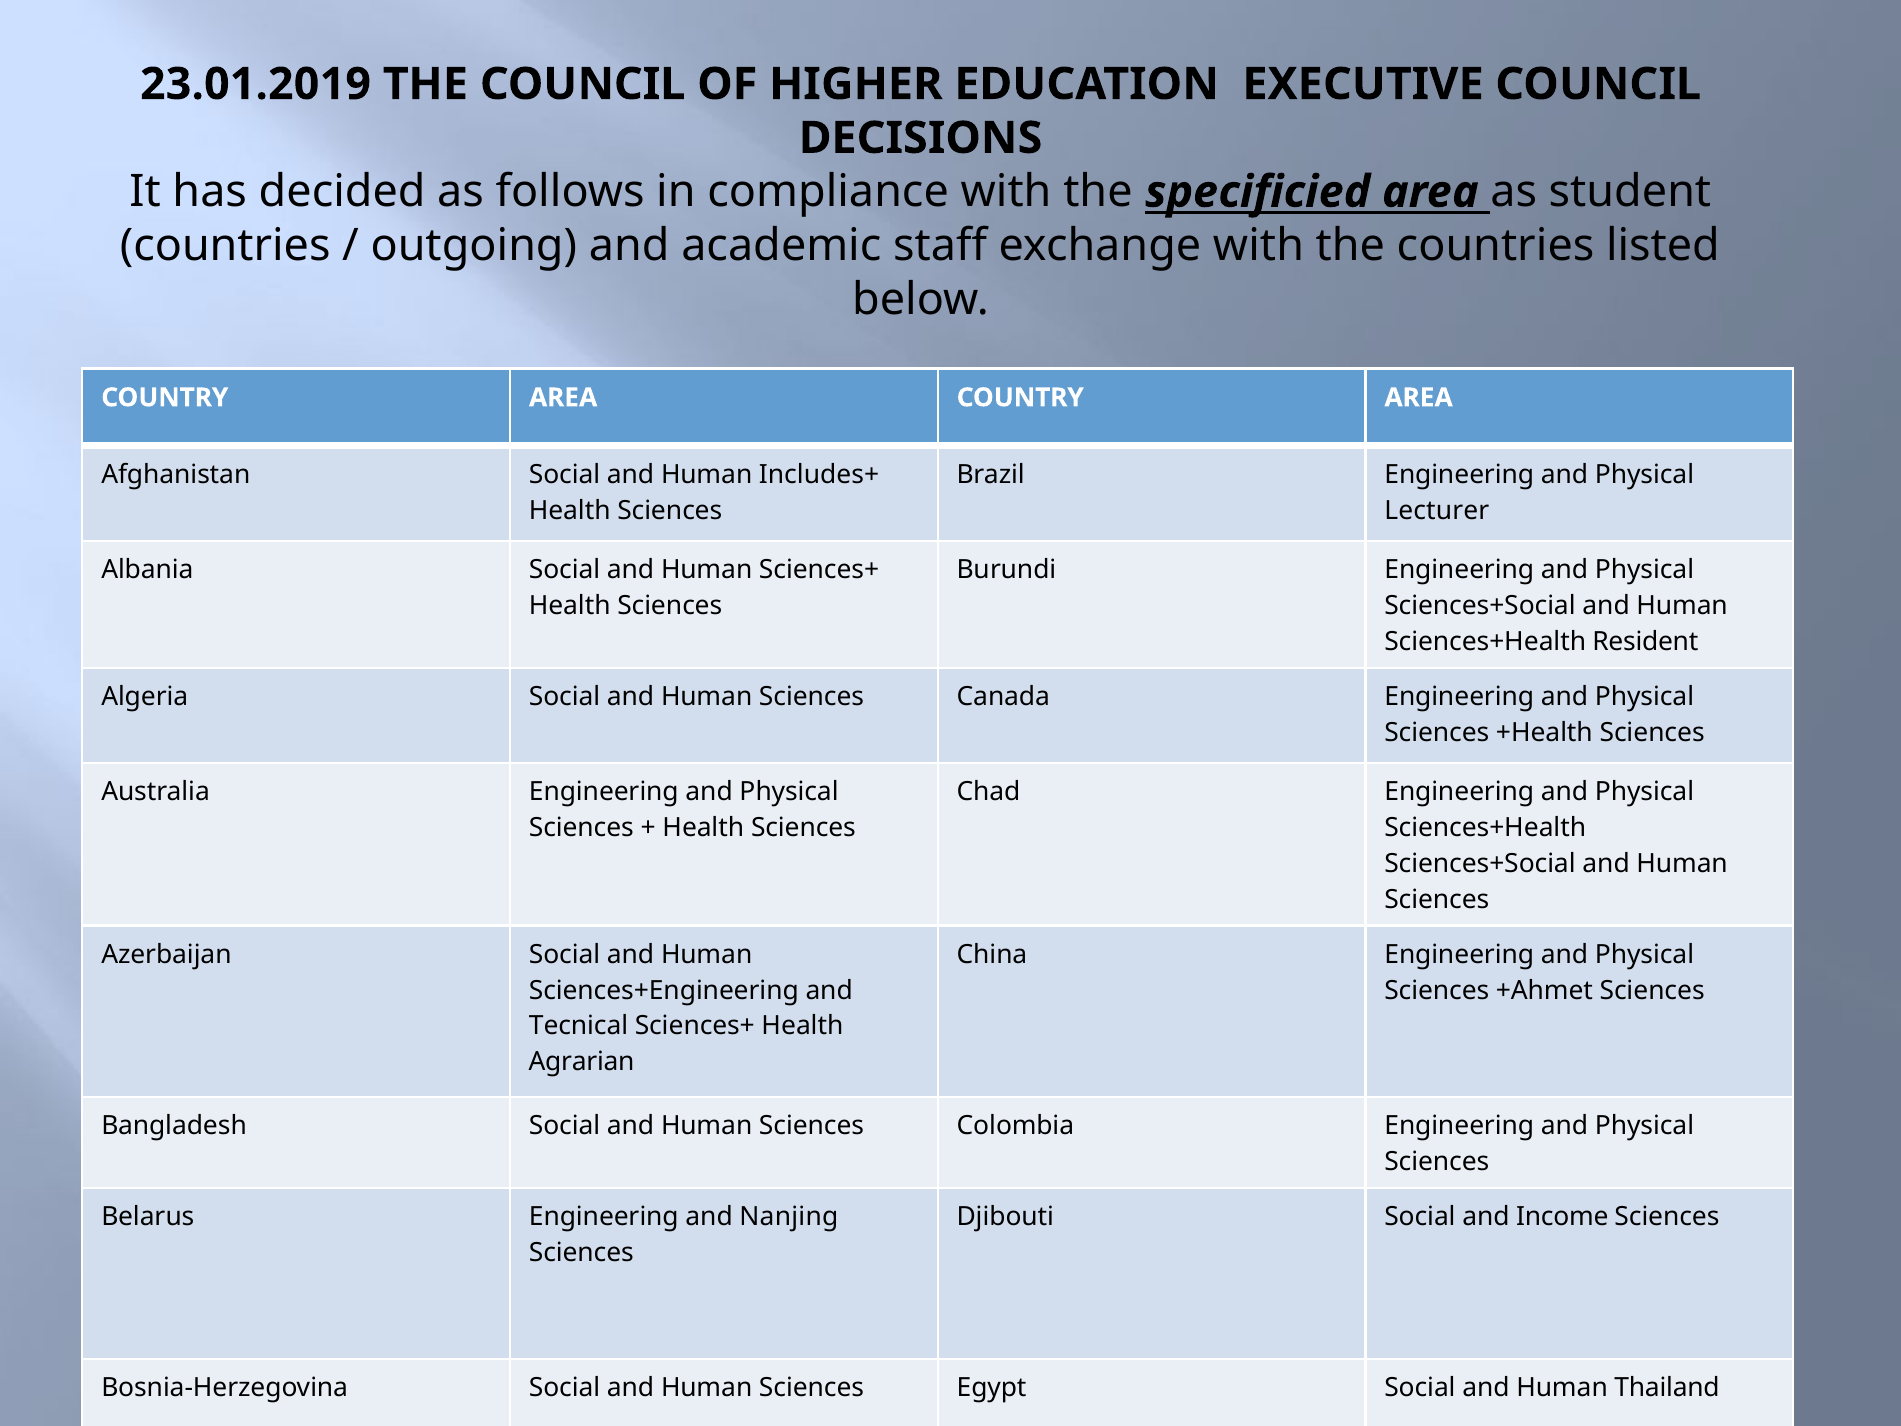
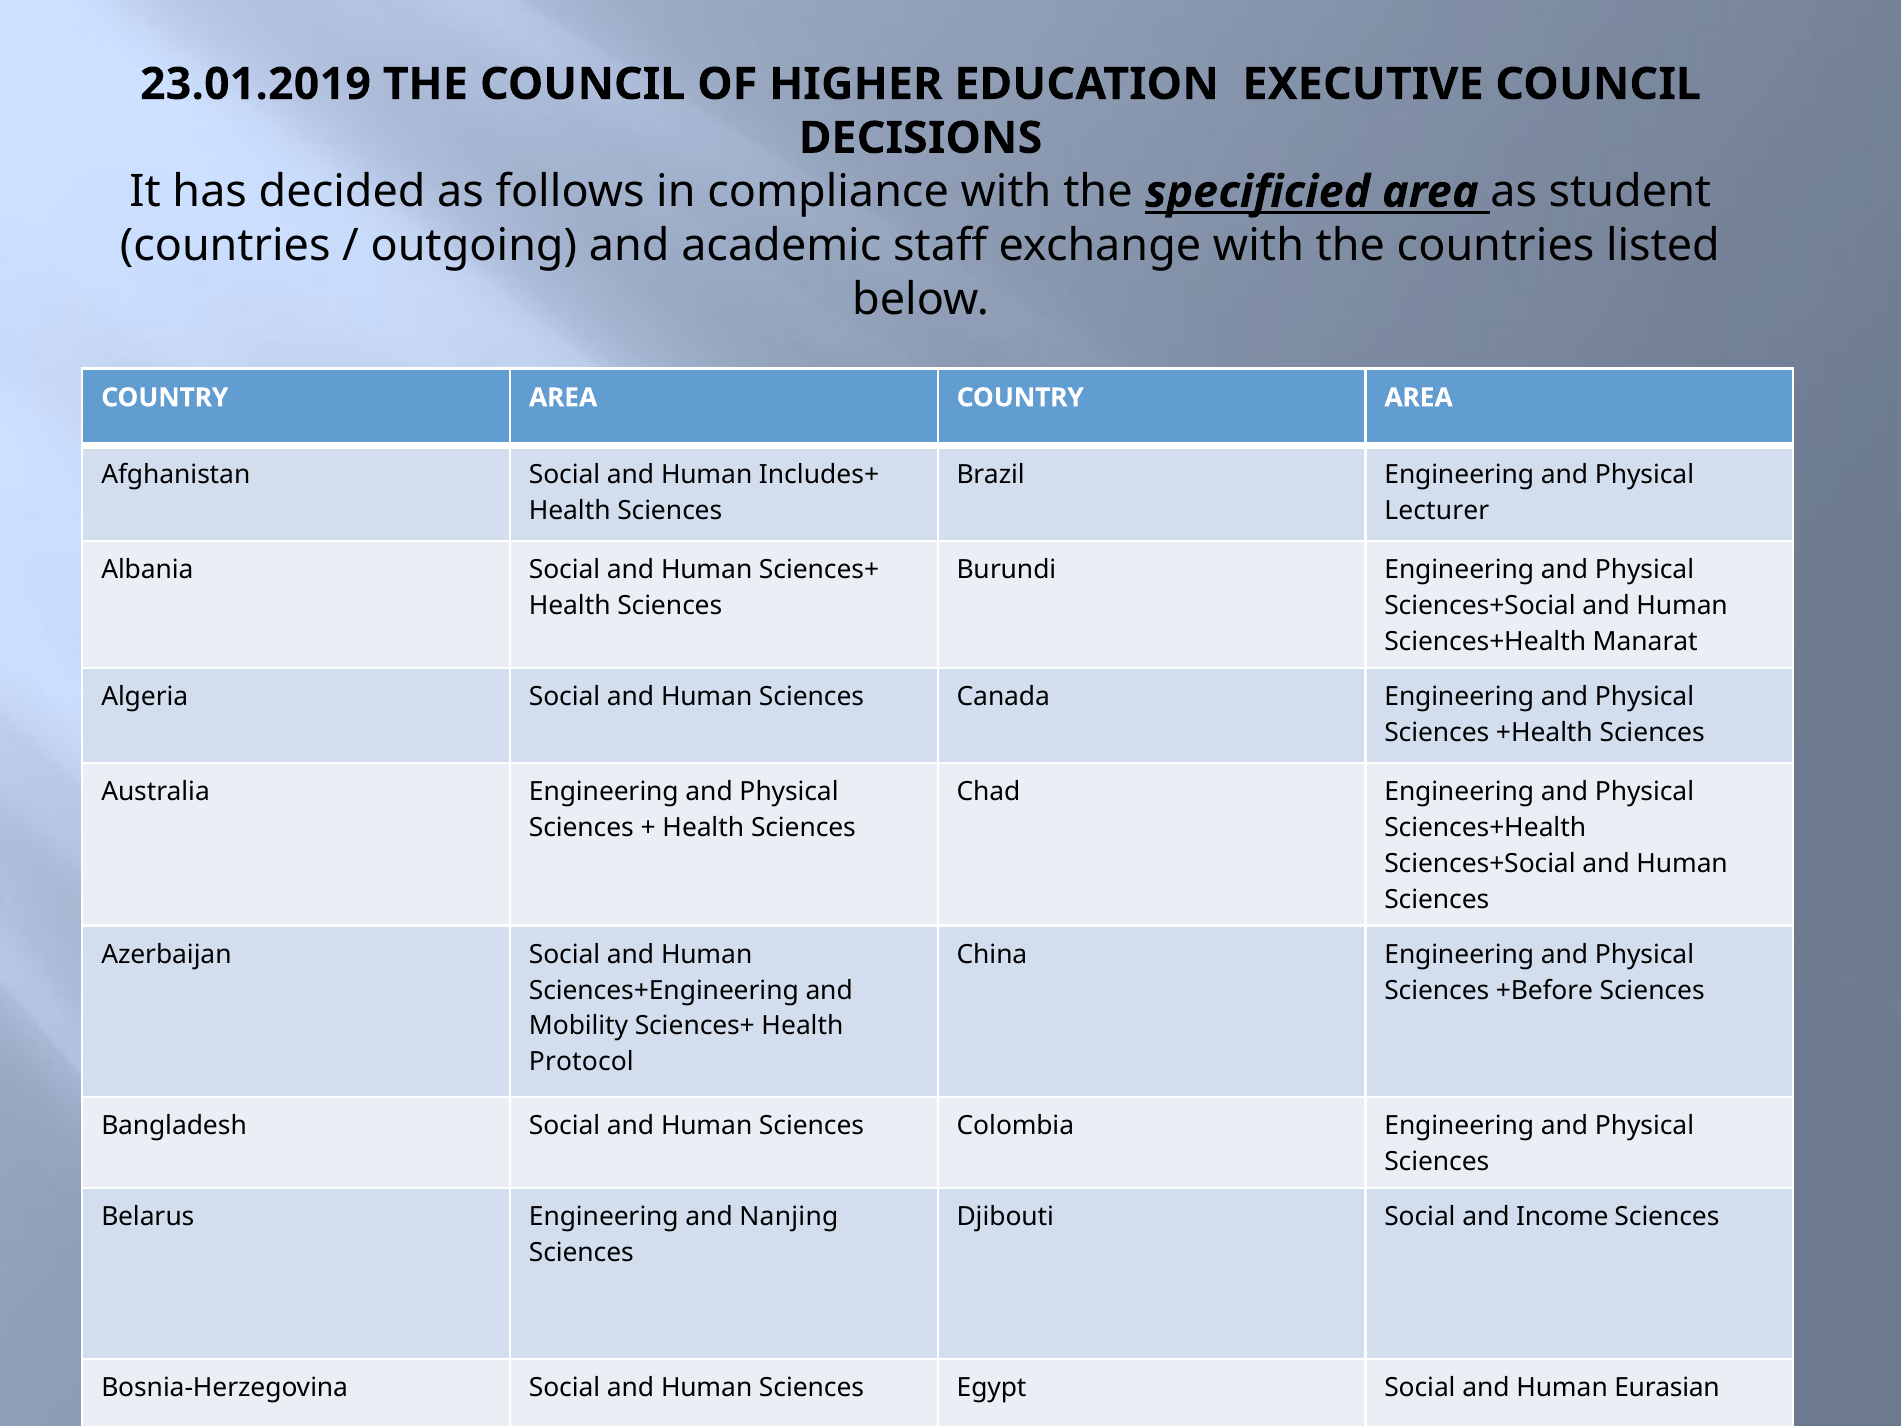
Resident: Resident -> Manarat
+Ahmet: +Ahmet -> +Before
Tecnical: Tecnical -> Mobility
Agrarian: Agrarian -> Protocol
Thailand: Thailand -> Eurasian
